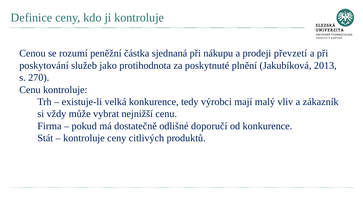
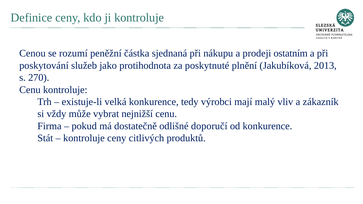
převzetí: převzetí -> ostatním
